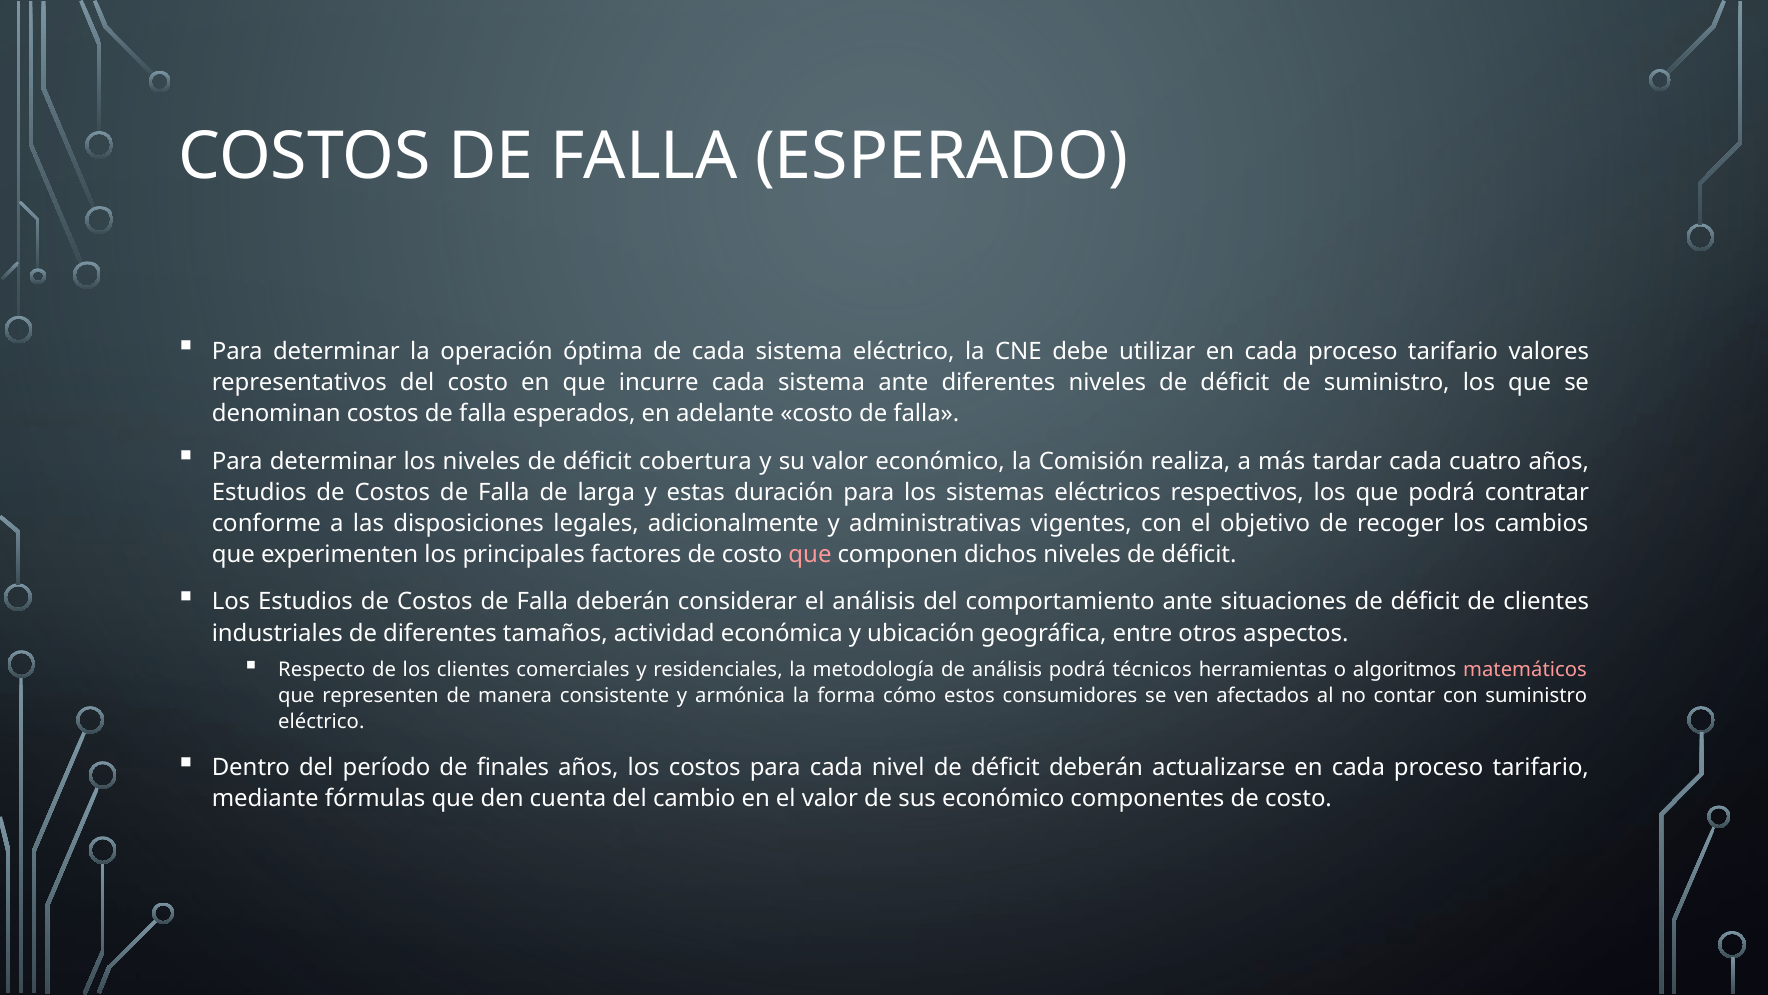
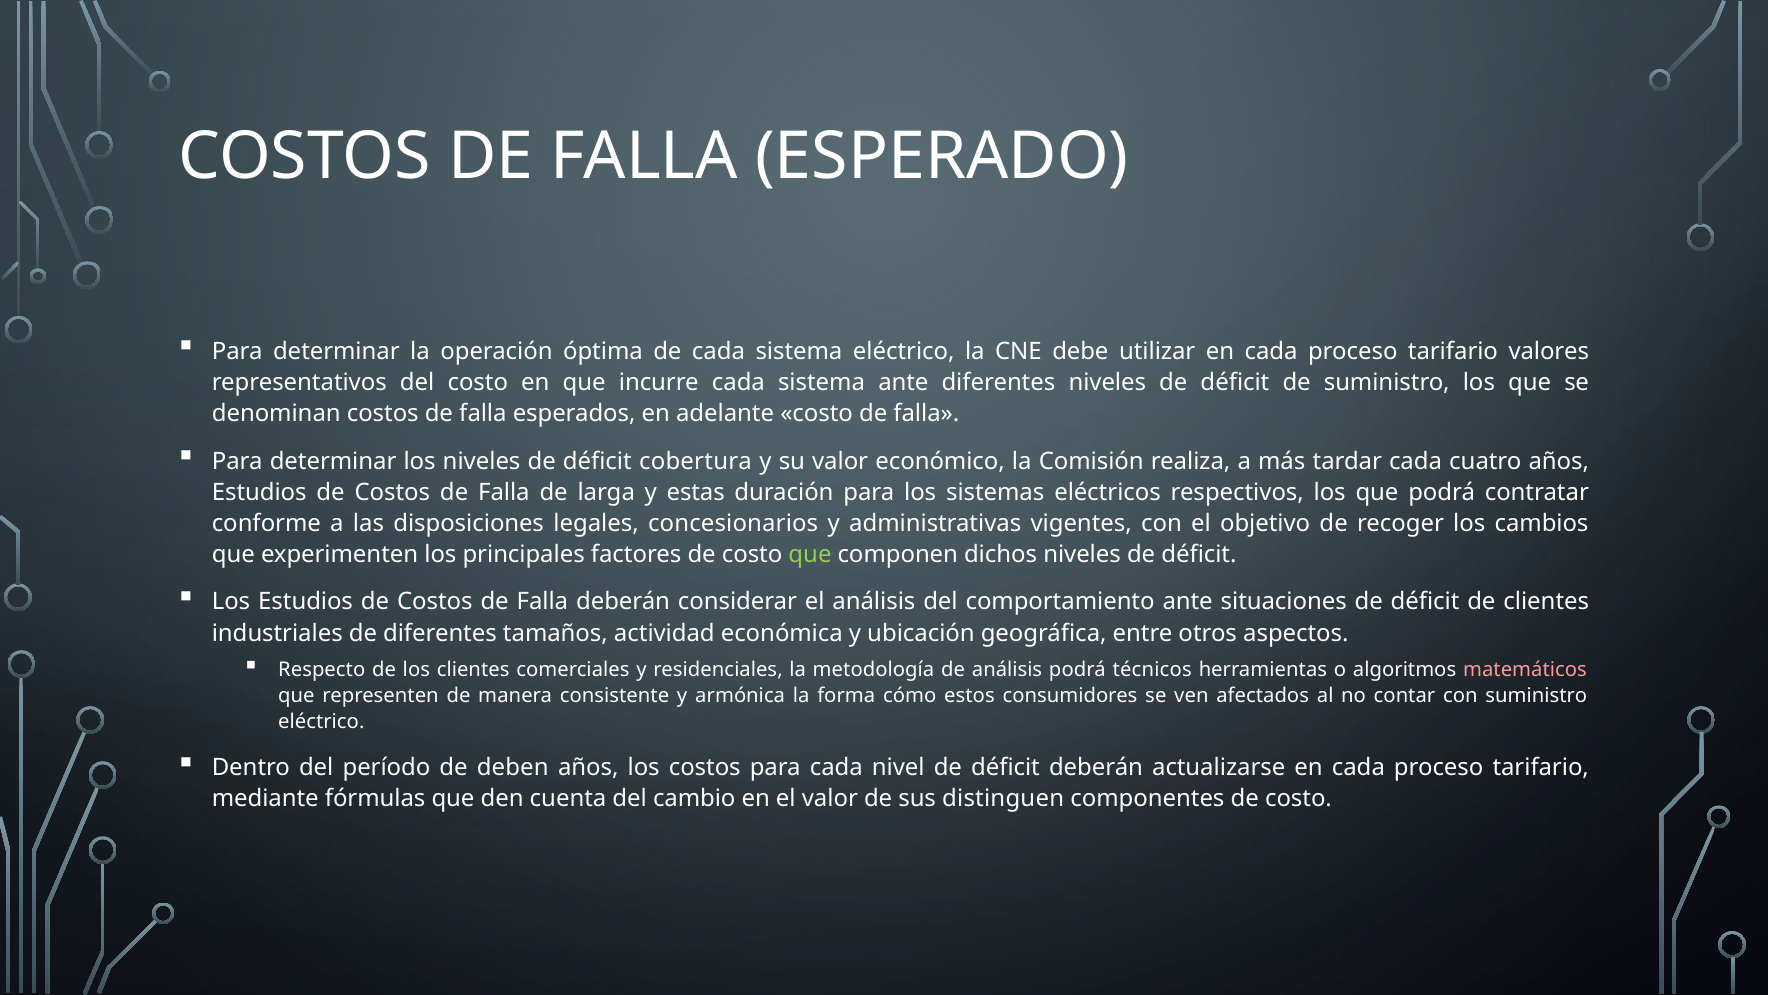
adicionalmente: adicionalmente -> concesionarios
que at (810, 554) colour: pink -> light green
finales: finales -> deben
sus económico: económico -> distinguen
